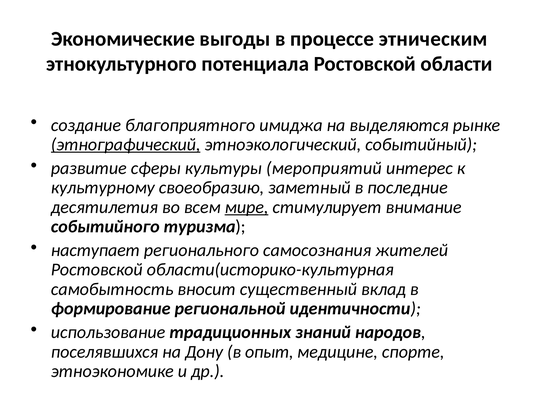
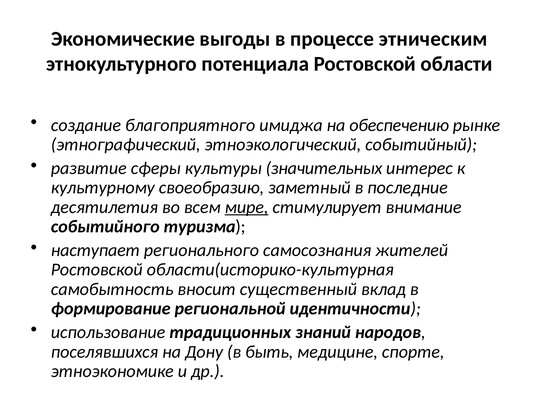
выделяются: выделяются -> обеспечению
этнографический underline: present -> none
мероприятий: мероприятий -> значительных
опыт: опыт -> быть
